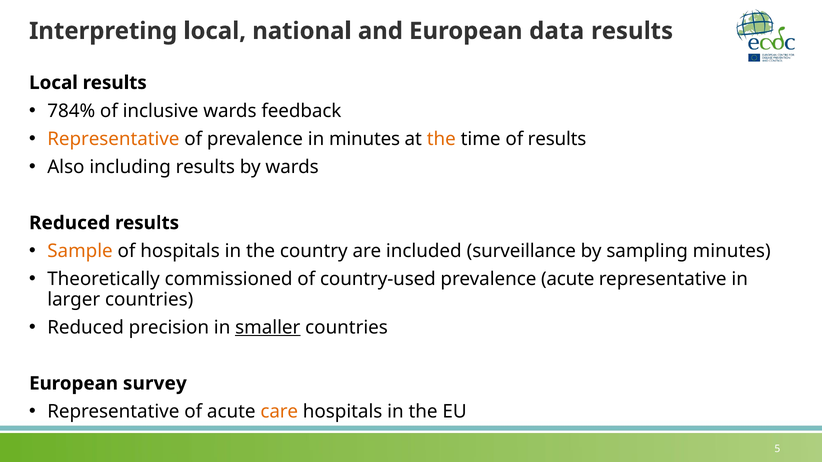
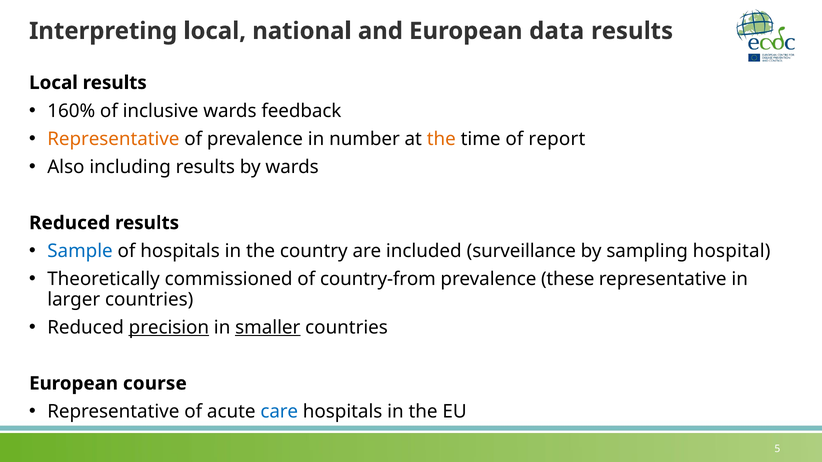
784%: 784% -> 160%
in minutes: minutes -> number
of results: results -> report
Sample colour: orange -> blue
sampling minutes: minutes -> hospital
country-used: country-used -> country-from
prevalence acute: acute -> these
precision underline: none -> present
survey: survey -> course
care colour: orange -> blue
